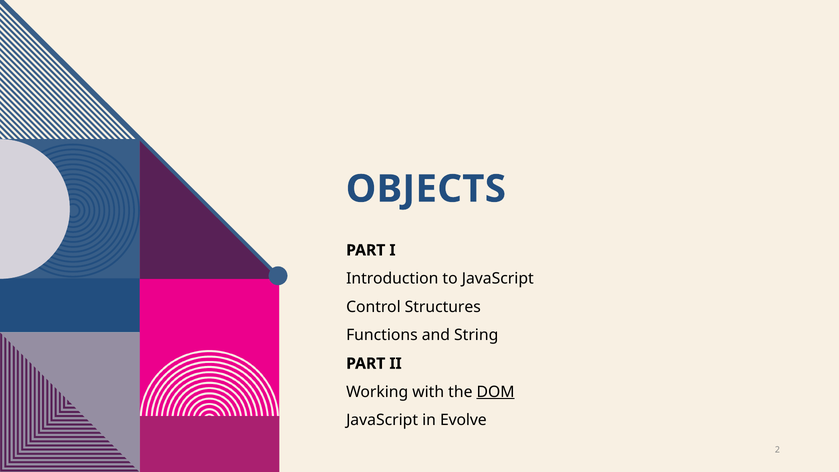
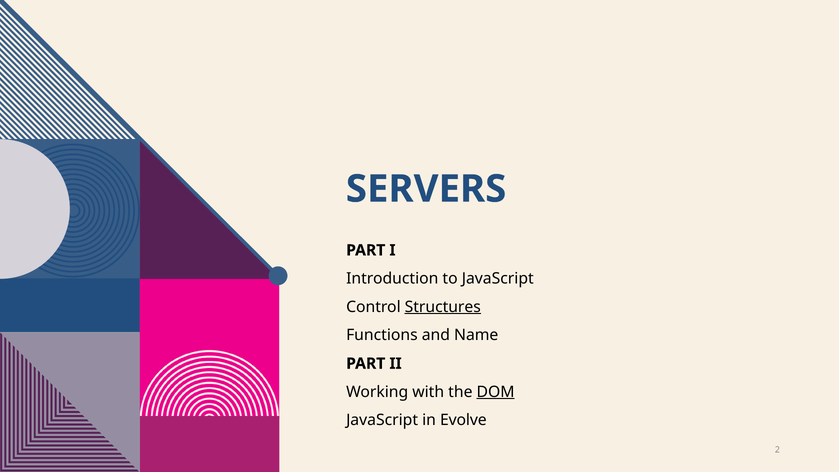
OBJECTS: OBJECTS -> SERVERS
Structures underline: none -> present
String: String -> Name
